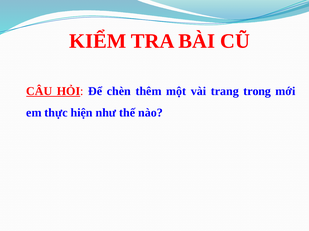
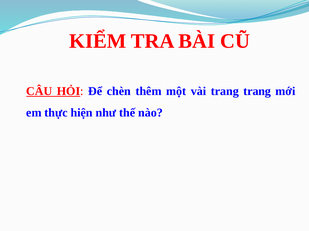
trang trong: trong -> trang
